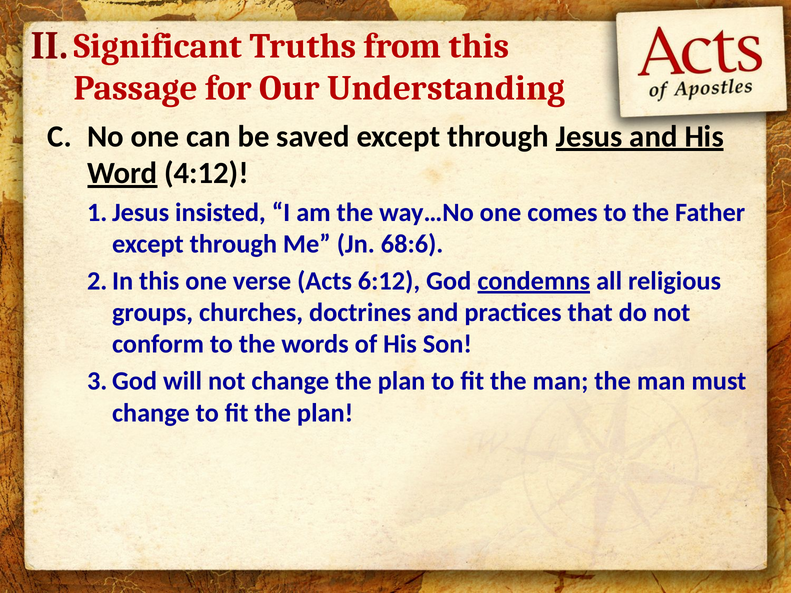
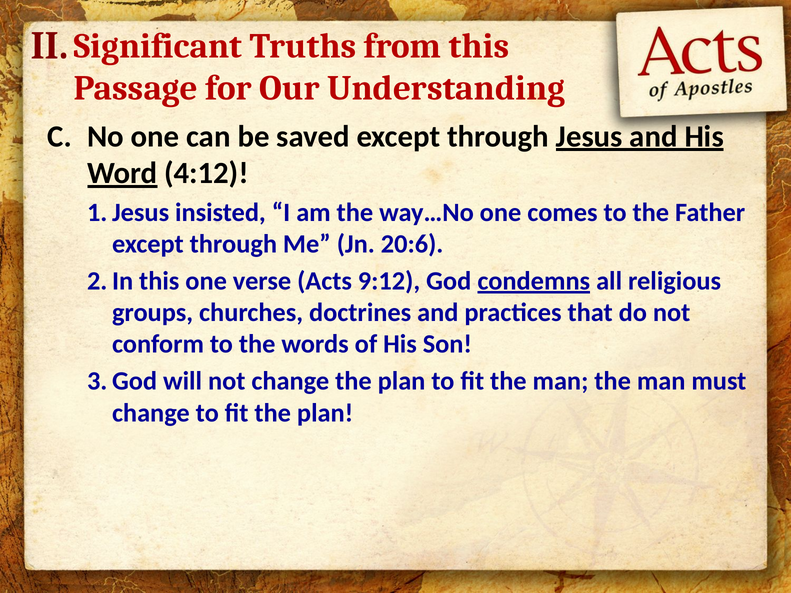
68:6: 68:6 -> 20:6
6:12: 6:12 -> 9:12
